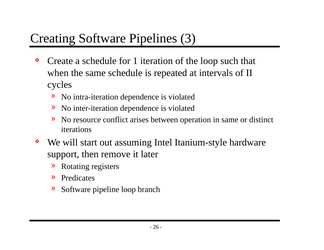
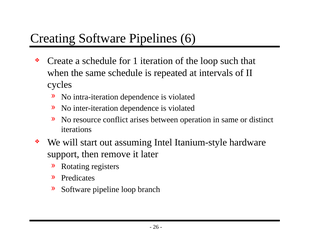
3: 3 -> 6
